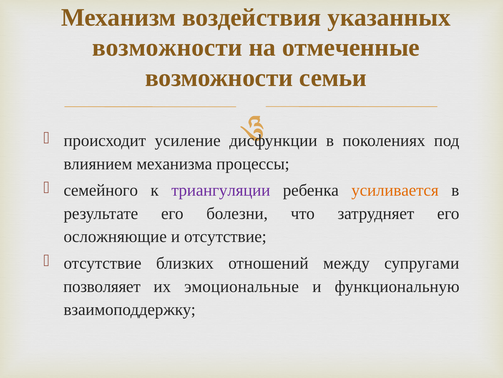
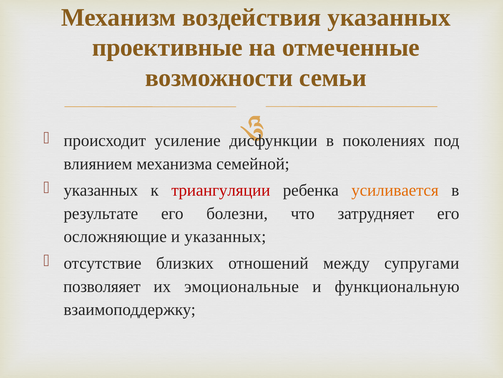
возможности at (167, 48): возможности -> проективные
процессы: процессы -> семейной
семейного at (101, 190): семейного -> указанных
триангуляции colour: purple -> red
и отсутствие: отсутствие -> указанных
